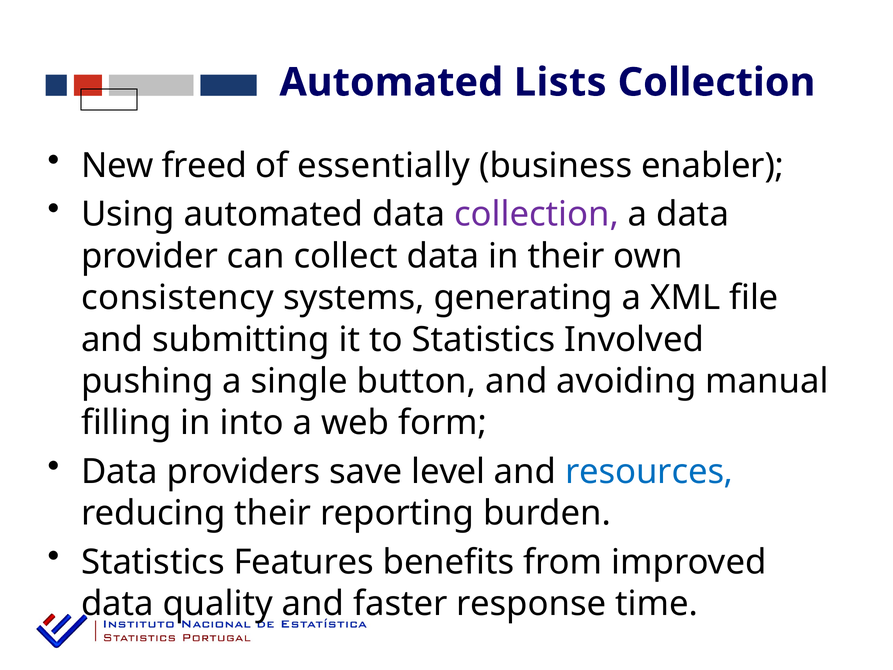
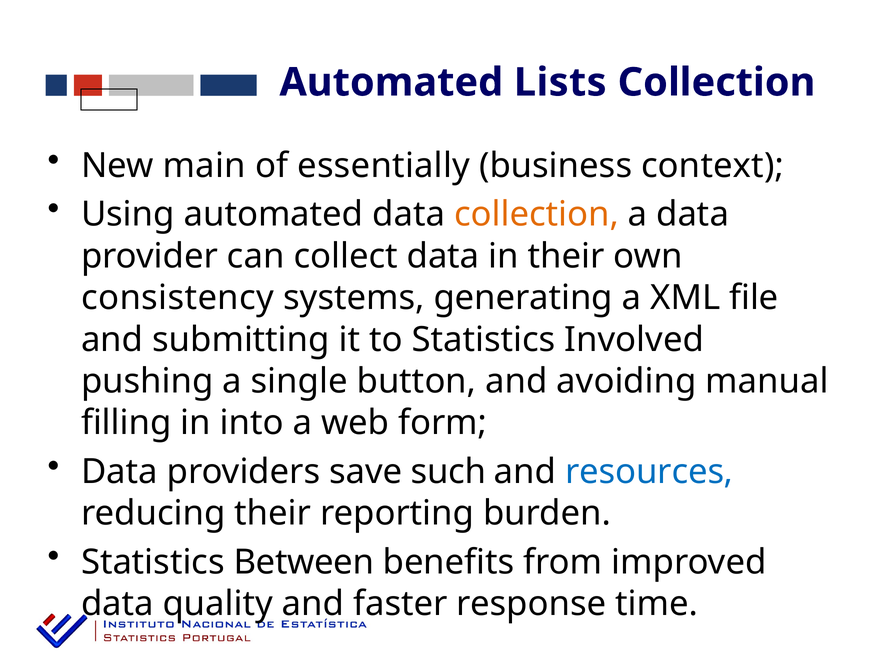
freed: freed -> main
enabler: enabler -> context
collection at (536, 214) colour: purple -> orange
level: level -> such
Features: Features -> Between
